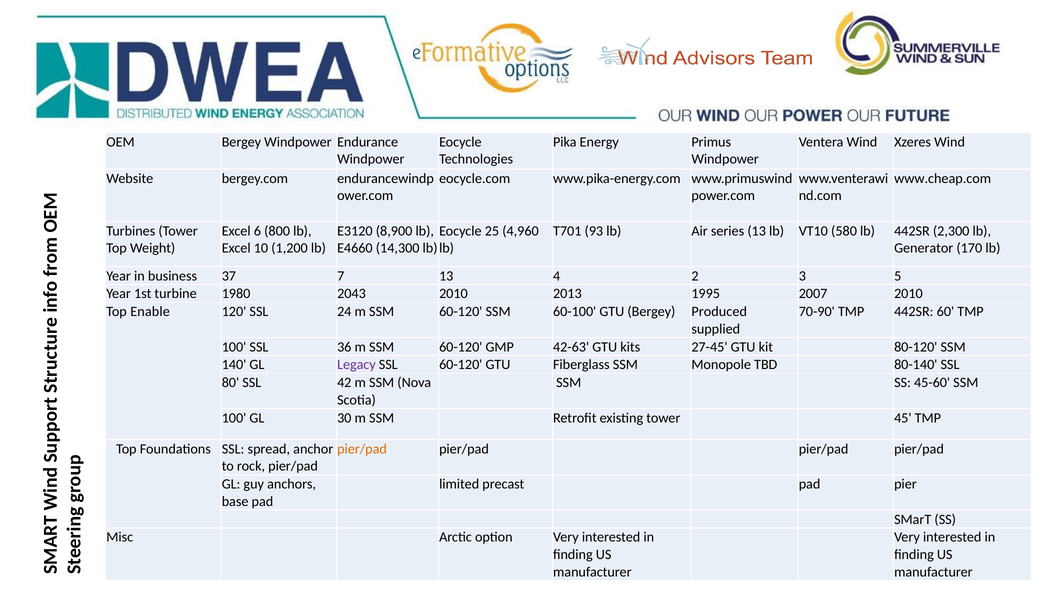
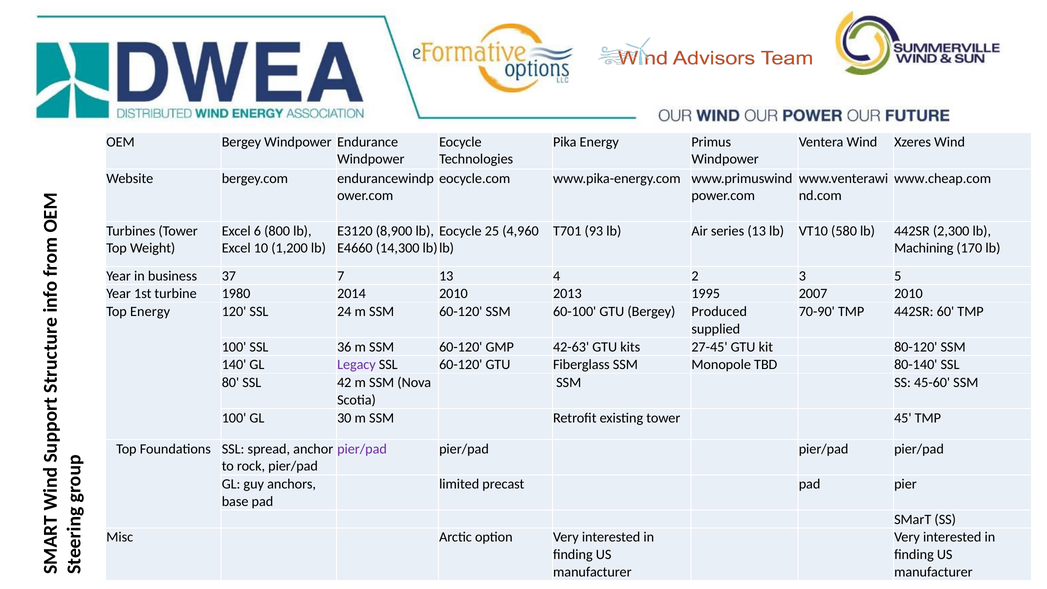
Generator: Generator -> Machining
2043: 2043 -> 2014
Top Enable: Enable -> Energy
pier/pad at (362, 449) colour: orange -> purple
